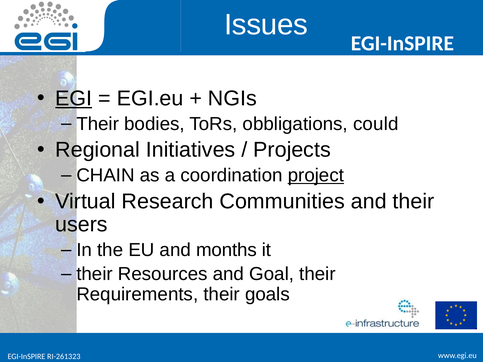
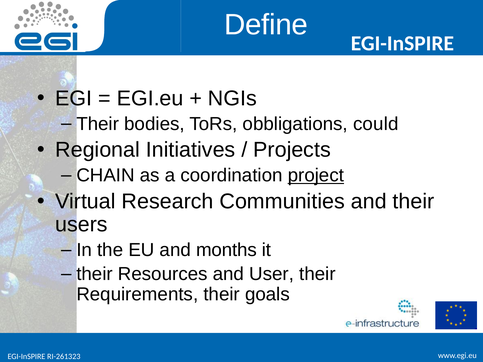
Issues: Issues -> Define
EGI underline: present -> none
Goal: Goal -> User
